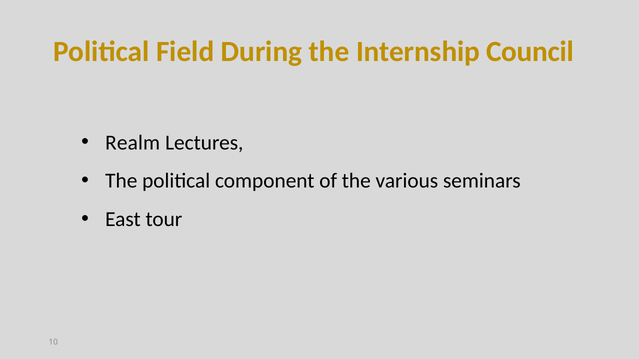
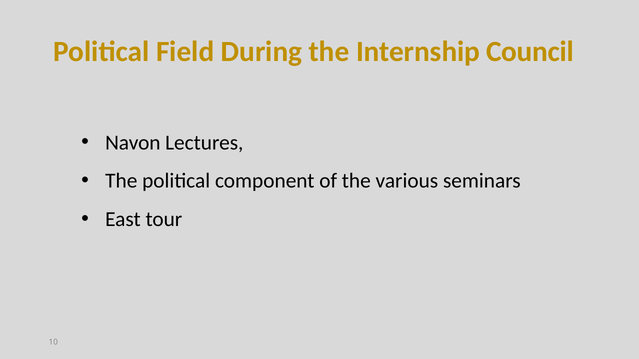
Realm: Realm -> Navon
